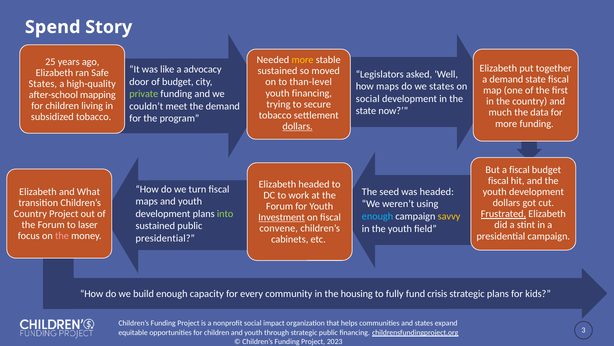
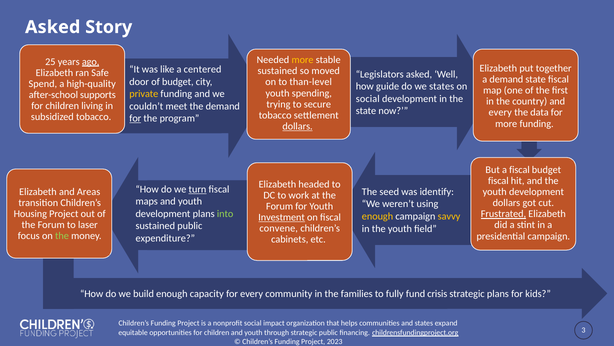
Spend at (53, 27): Spend -> Asked
ago underline: none -> present
advocacy: advocacy -> centered
States at (43, 84): States -> Spend
how maps: maps -> guide
youth financing: financing -> spending
private colour: light green -> yellow
mapping: mapping -> supports
much at (500, 112): much -> every
for at (135, 118) underline: none -> present
turn underline: none -> present
What: What -> Areas
was headed: headed -> identify
Country at (30, 214): Country -> Housing
enough at (377, 216) colour: light blue -> yellow
the at (62, 236) colour: pink -> light green
presidential at (165, 238): presidential -> expenditure
housing: housing -> families
